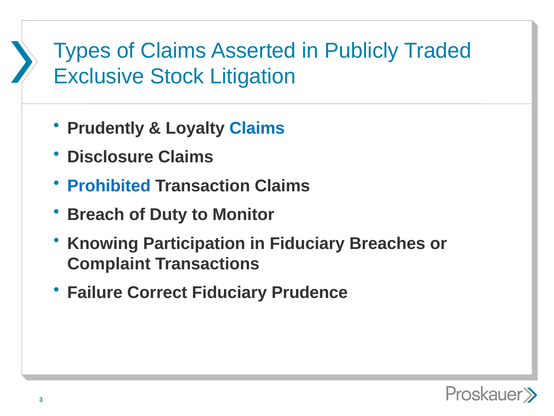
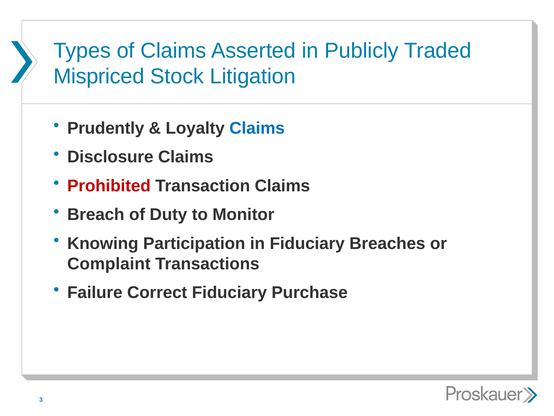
Exclusive: Exclusive -> Mispriced
Prohibited colour: blue -> red
Prudence: Prudence -> Purchase
